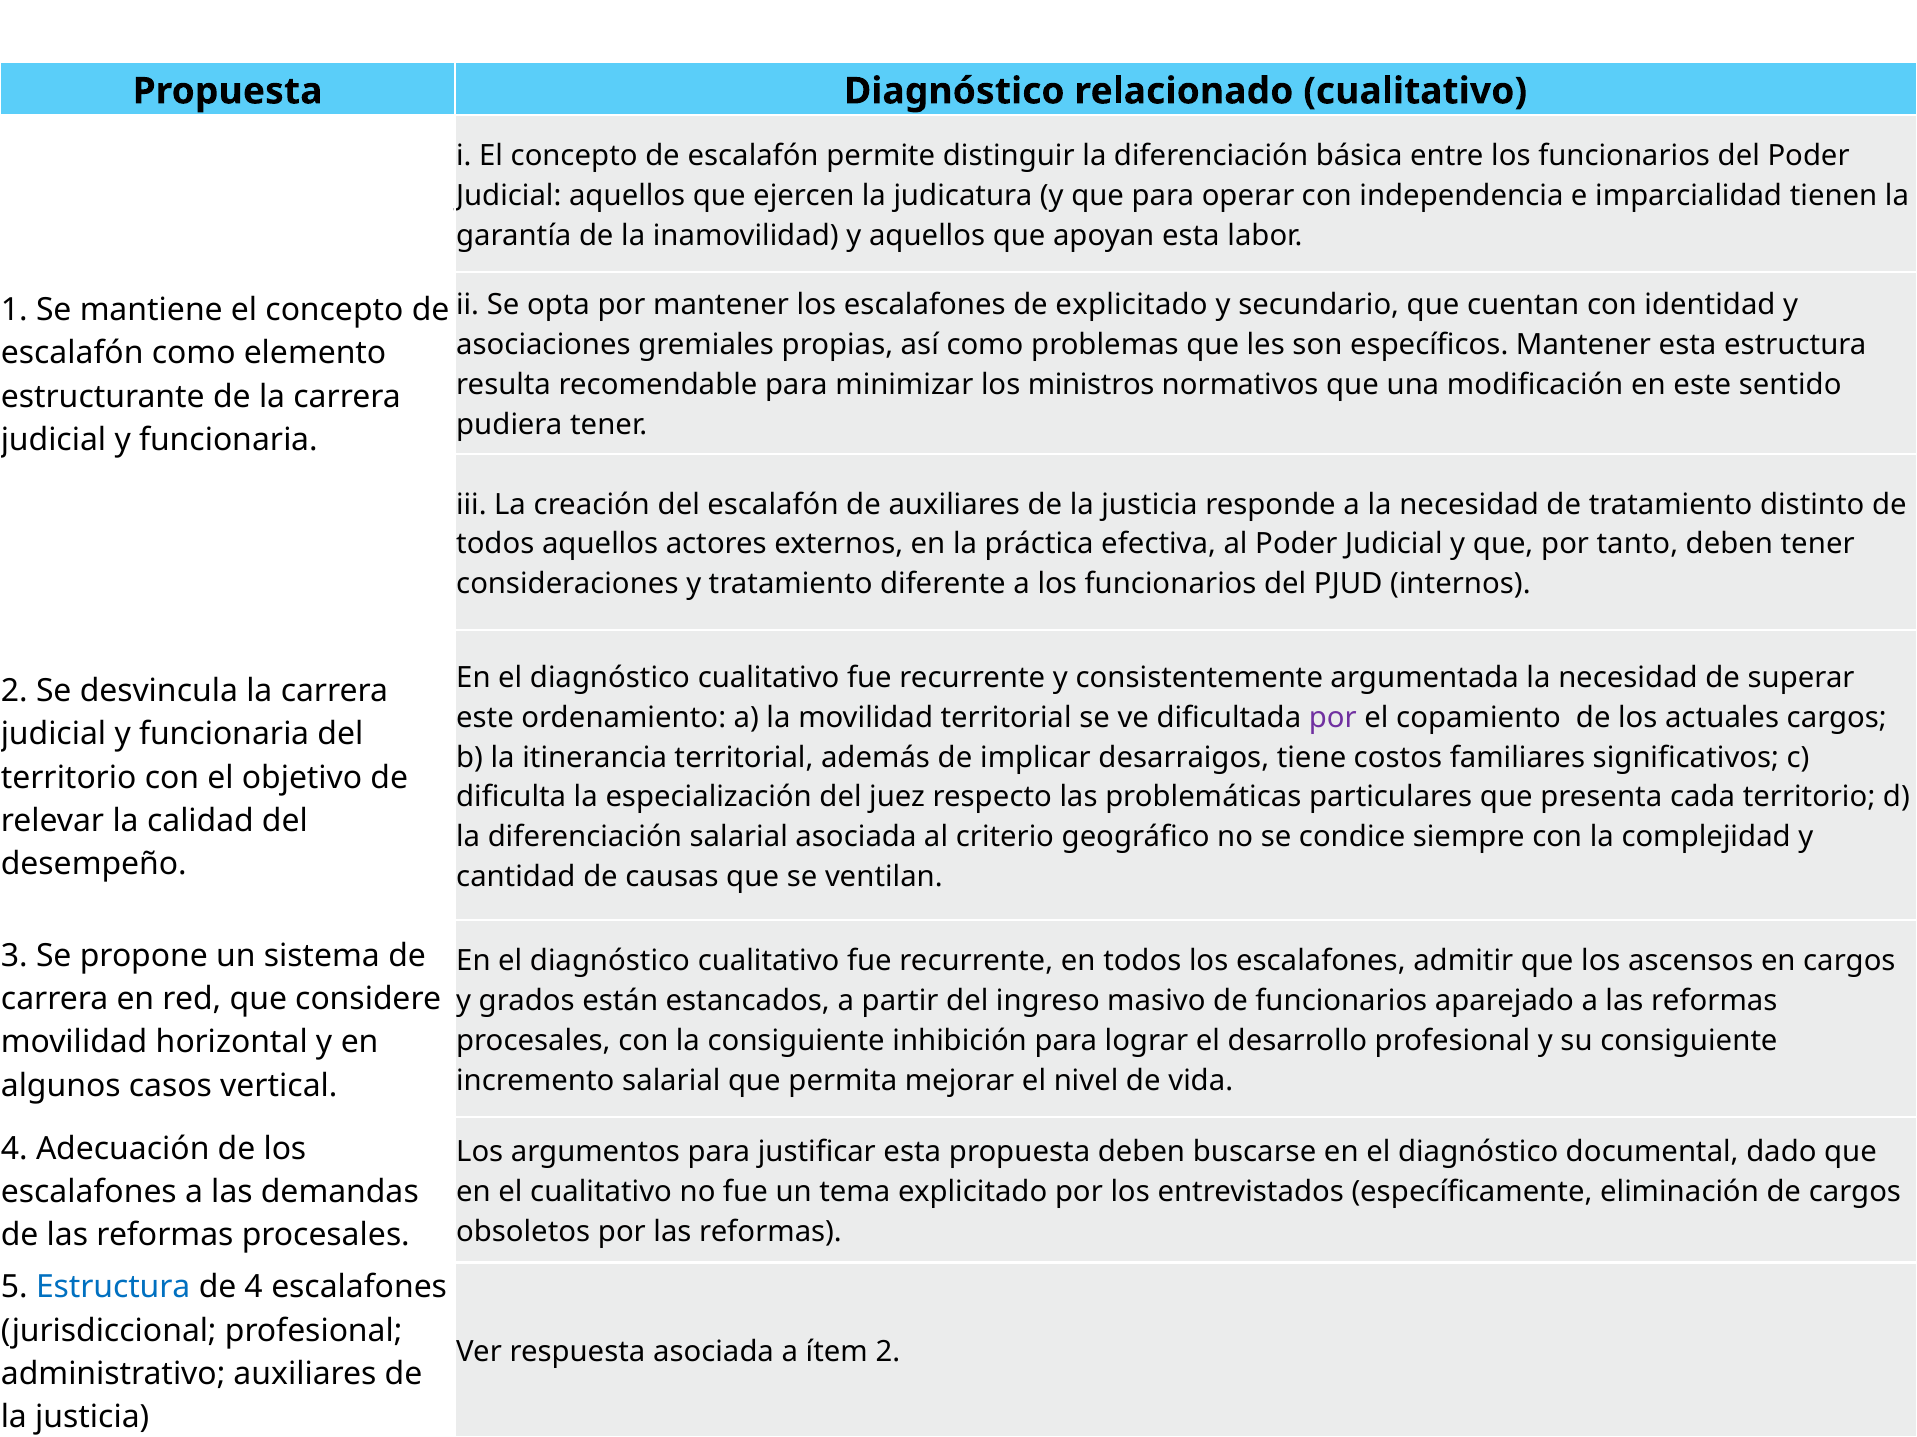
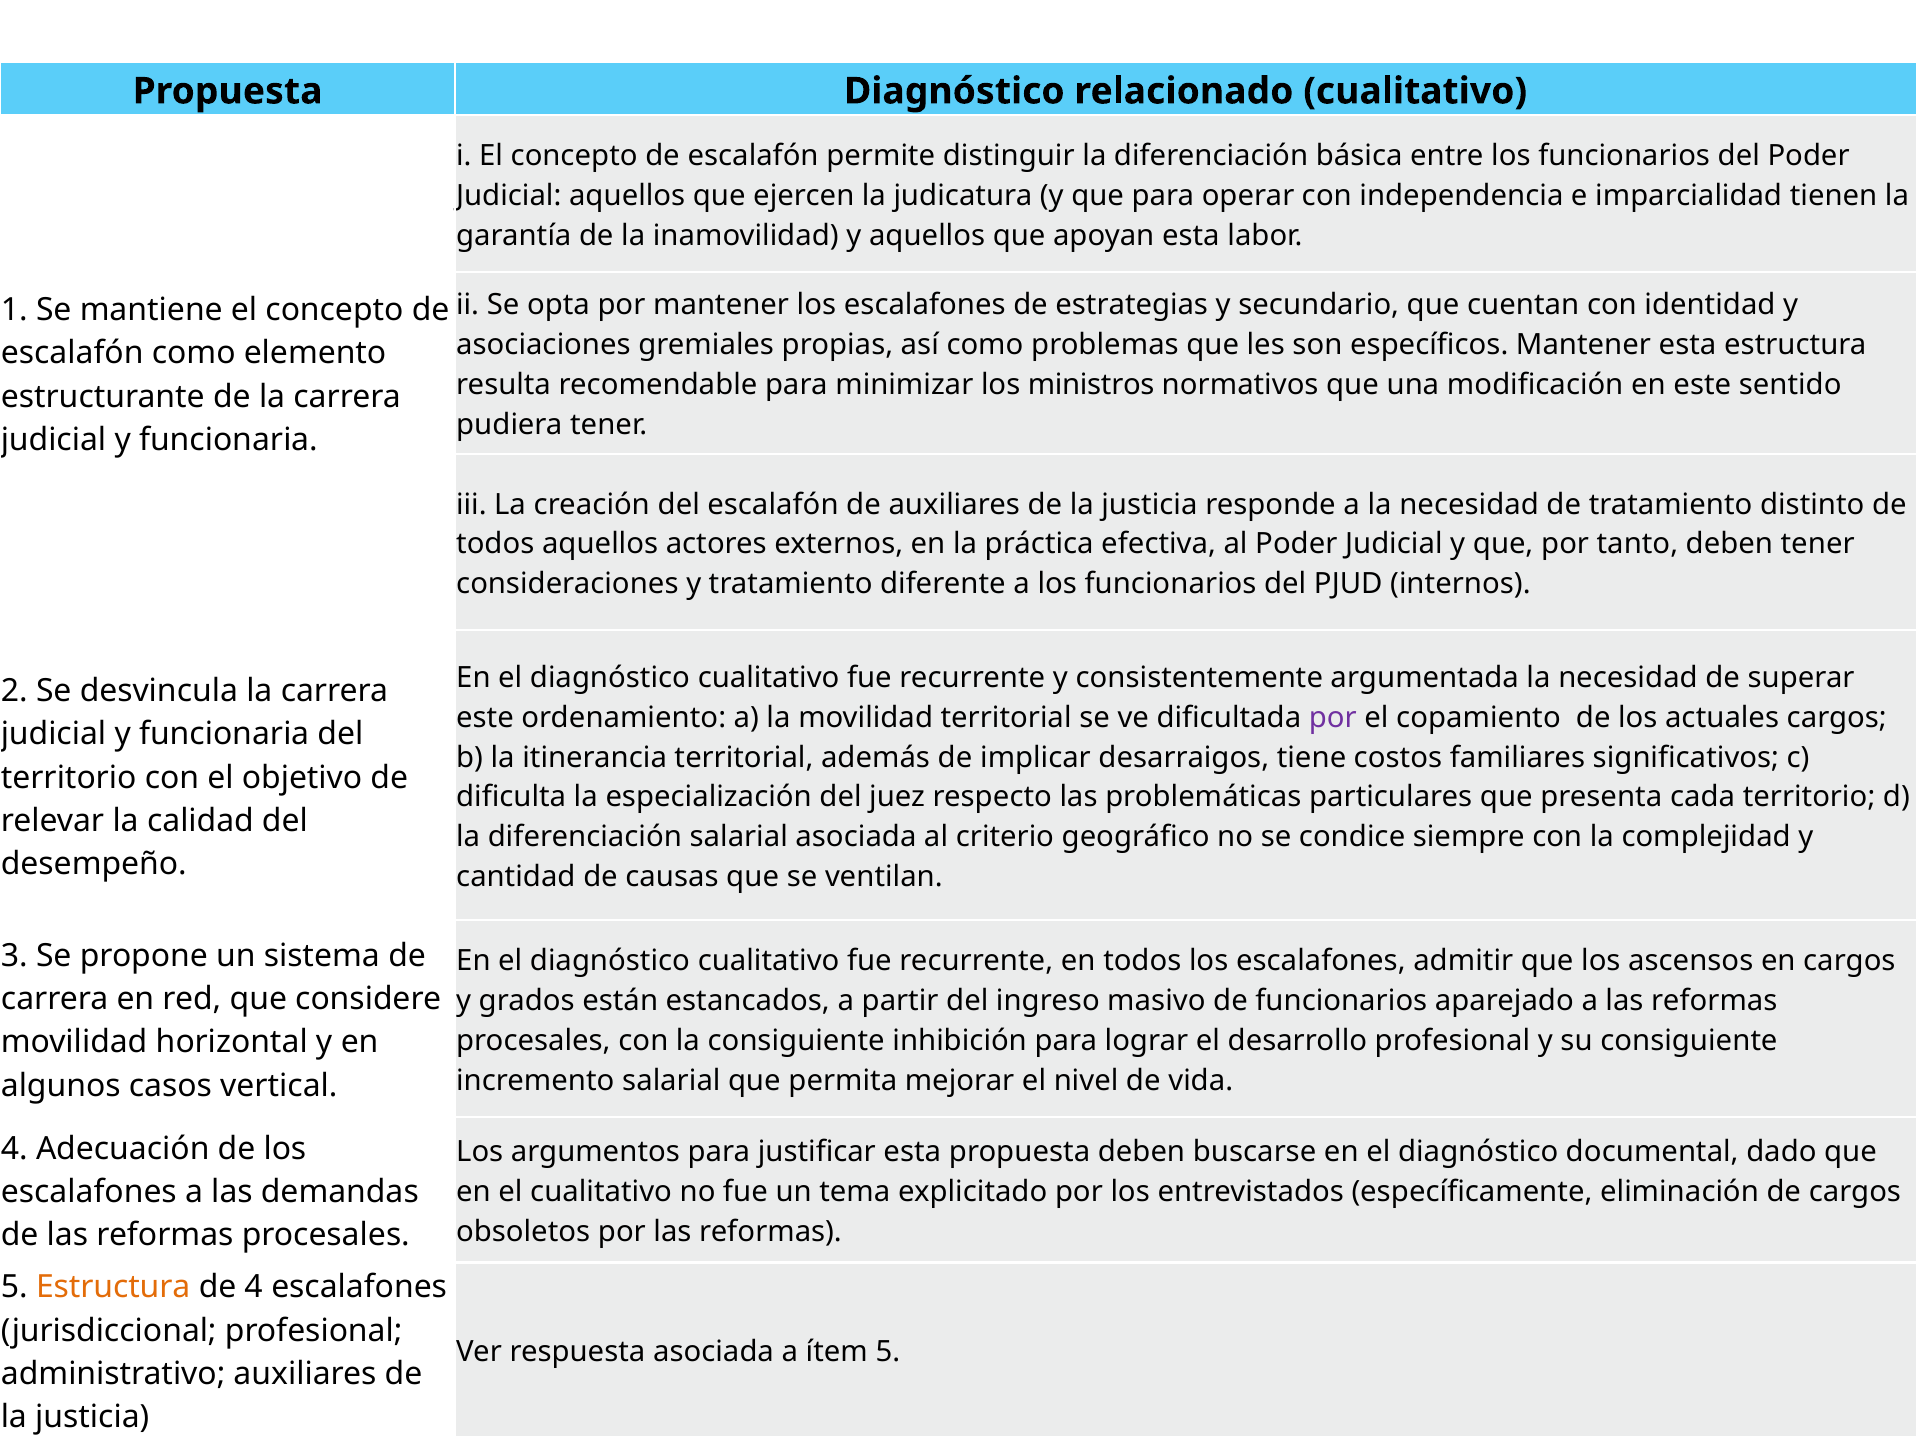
de explicitado: explicitado -> estrategias
Estructura at (113, 1288) colour: blue -> orange
ítem 2: 2 -> 5
